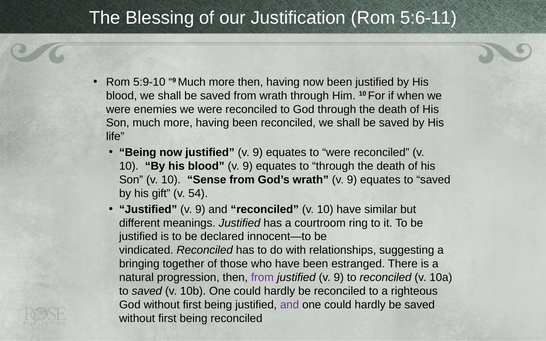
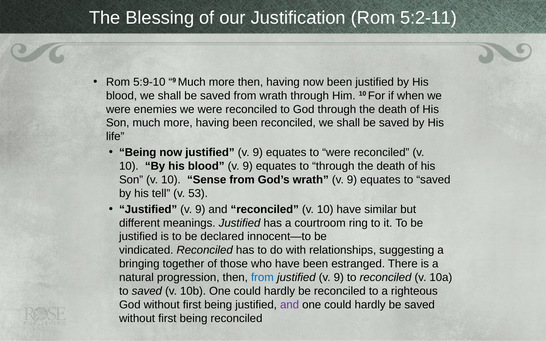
5:6-11: 5:6-11 -> 5:2-11
gift: gift -> tell
54: 54 -> 53
from at (262, 278) colour: purple -> blue
